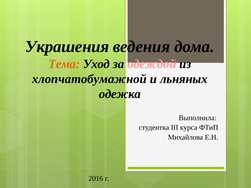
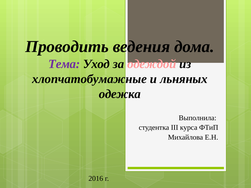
Украшения: Украшения -> Проводить
Тема colour: orange -> purple
хлопчатобумажной: хлопчатобумажной -> хлопчатобумажные
